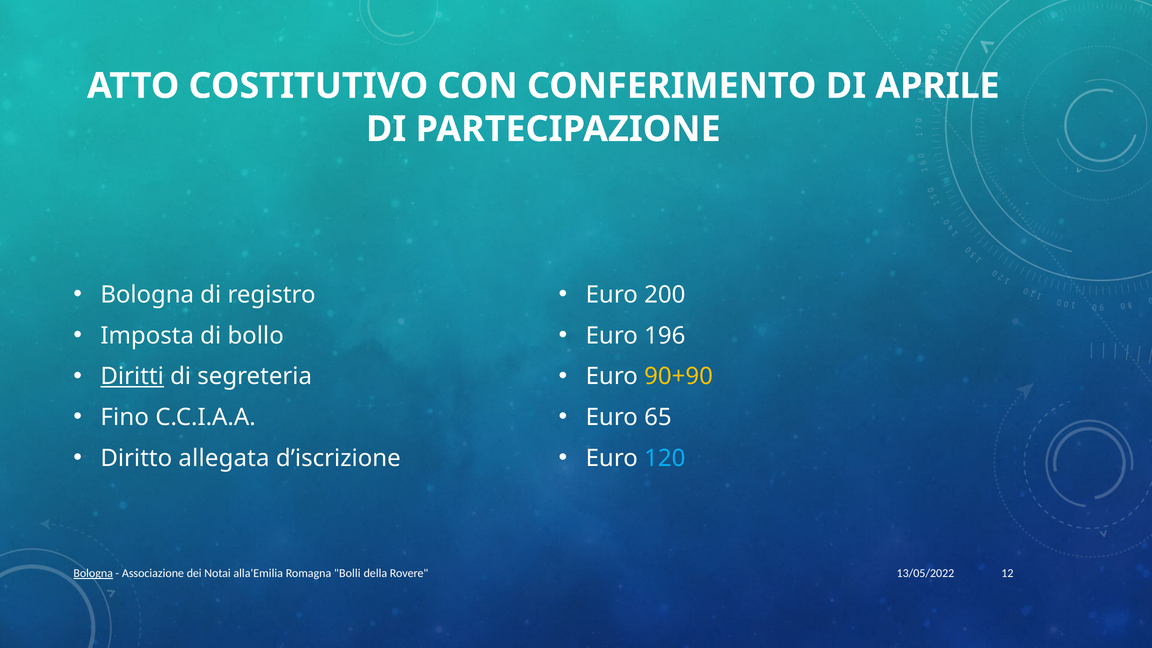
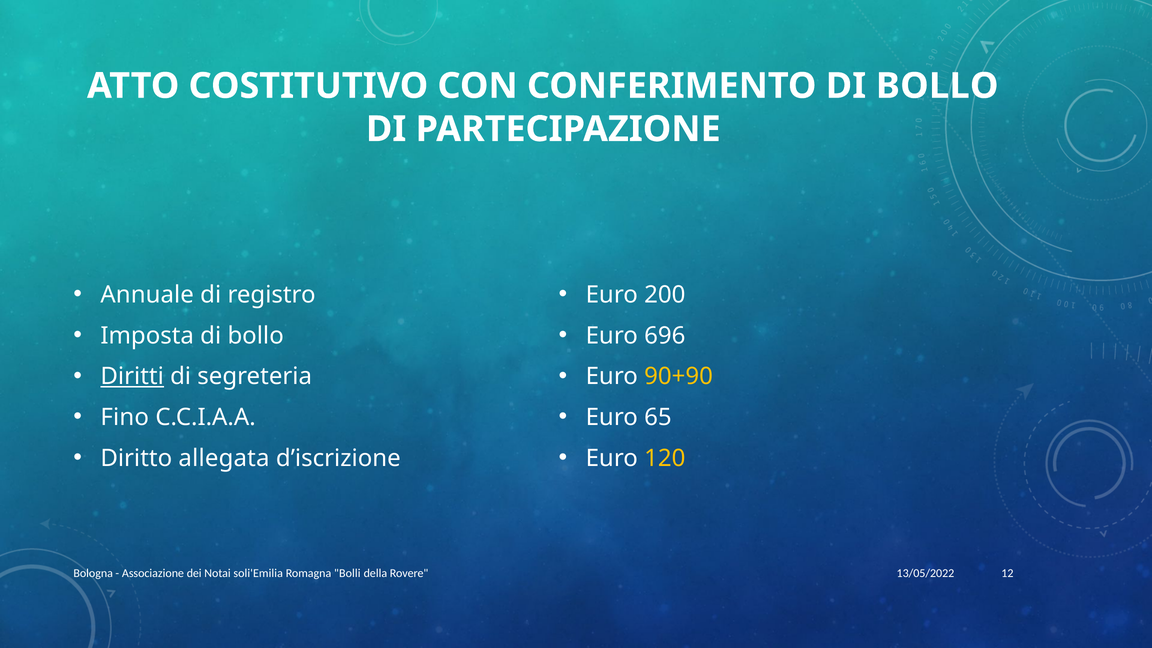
CONFERIMENTO DI APRILE: APRILE -> BOLLO
Bologna at (147, 295): Bologna -> Annuale
196: 196 -> 696
120 colour: light blue -> yellow
Bologna at (93, 573) underline: present -> none
alla'Emilia: alla'Emilia -> soli'Emilia
